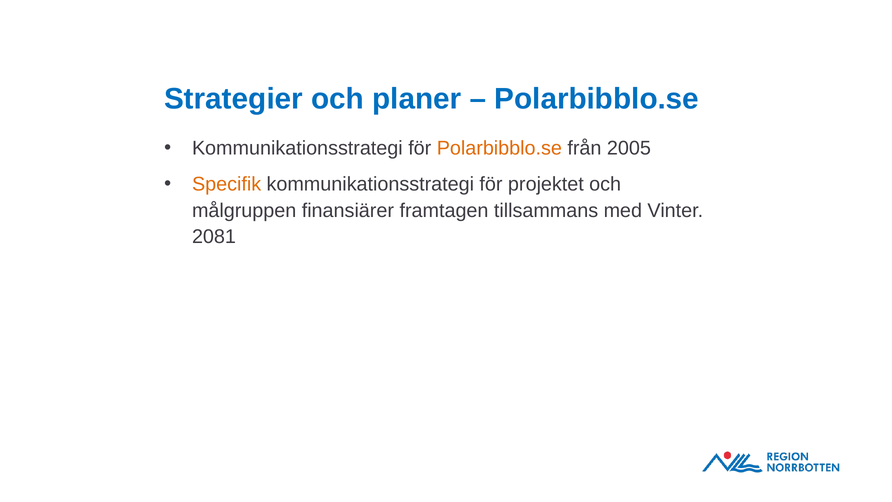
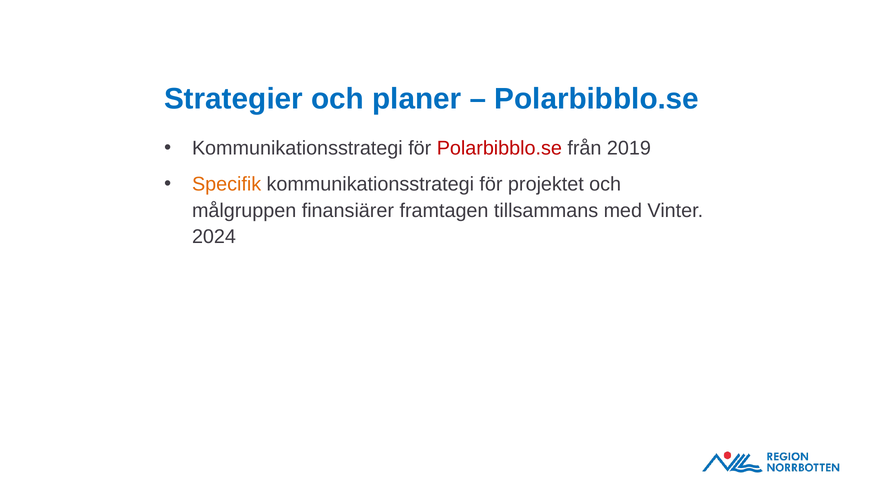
Polarbibblo.se at (499, 148) colour: orange -> red
2005: 2005 -> 2019
2081: 2081 -> 2024
